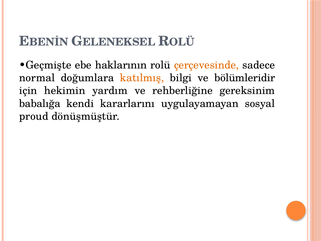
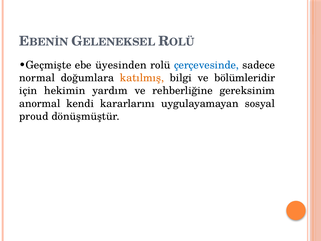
haklarının: haklarının -> üyesinden
çerçevesinde colour: orange -> blue
babalığa: babalığa -> anormal
